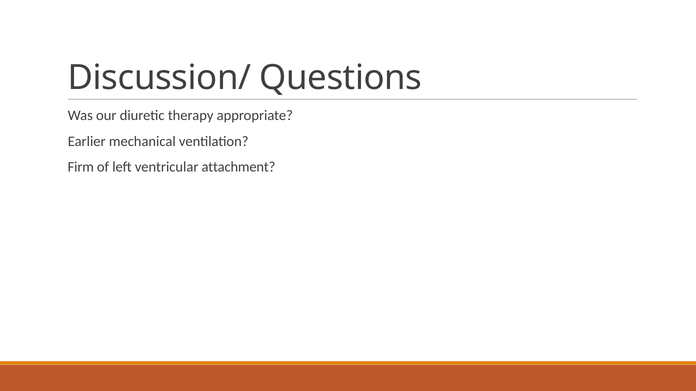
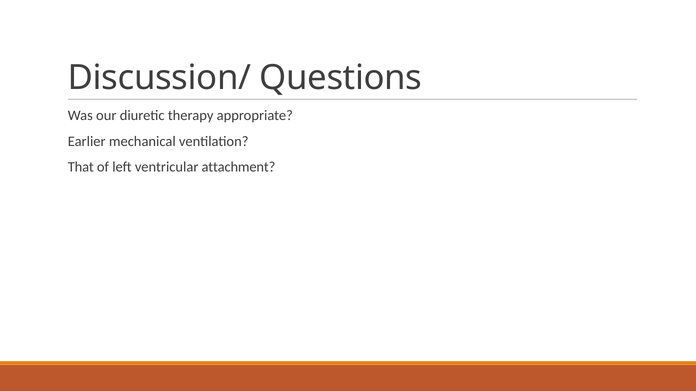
Firm: Firm -> That
